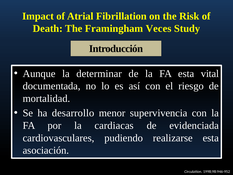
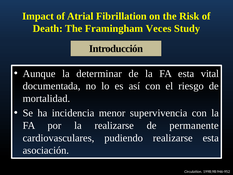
desarrollo: desarrollo -> incidencia
la cardiacas: cardiacas -> realizarse
evidenciada: evidenciada -> permanente
